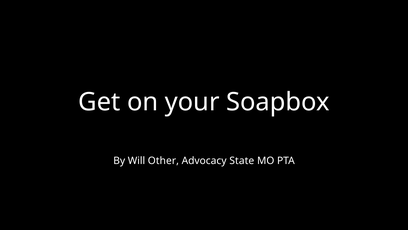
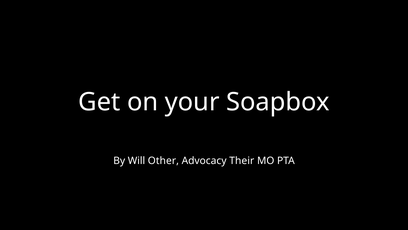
State: State -> Their
